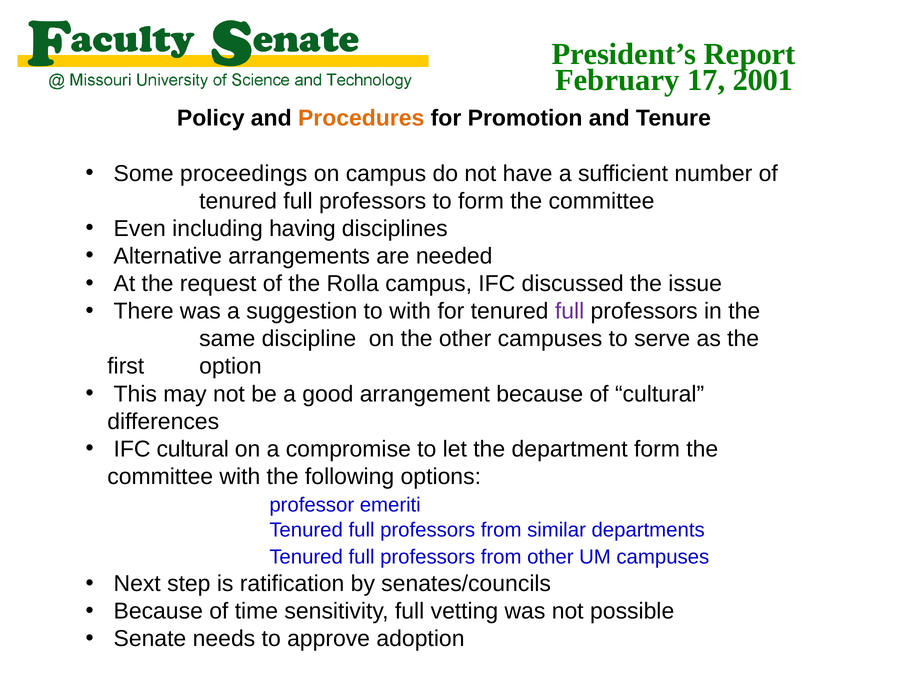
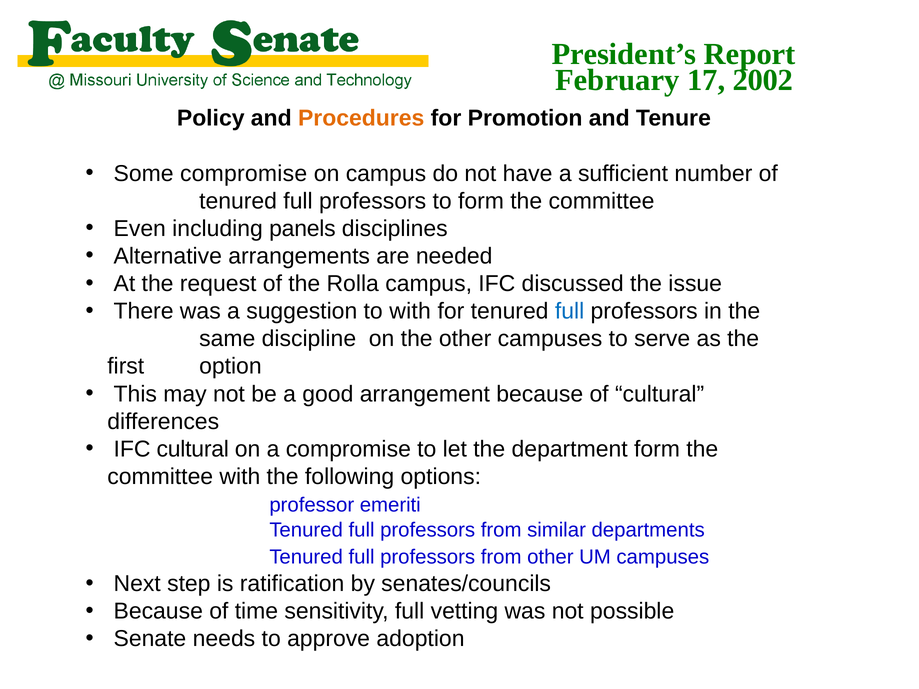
2001: 2001 -> 2002
Some proceedings: proceedings -> compromise
having: having -> panels
full at (570, 311) colour: purple -> blue
